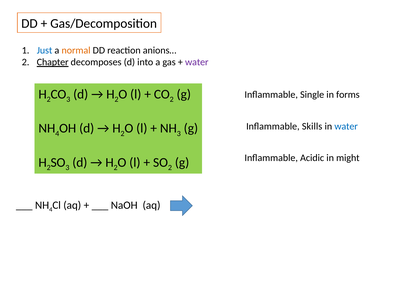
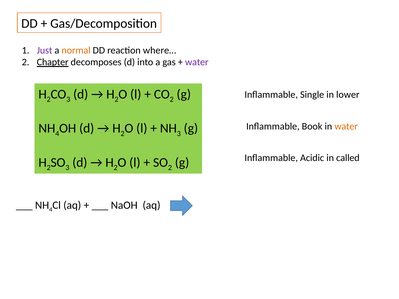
Just colour: blue -> purple
anions…: anions… -> where…
forms: forms -> lower
Skills: Skills -> Book
water at (346, 126) colour: blue -> orange
might: might -> called
